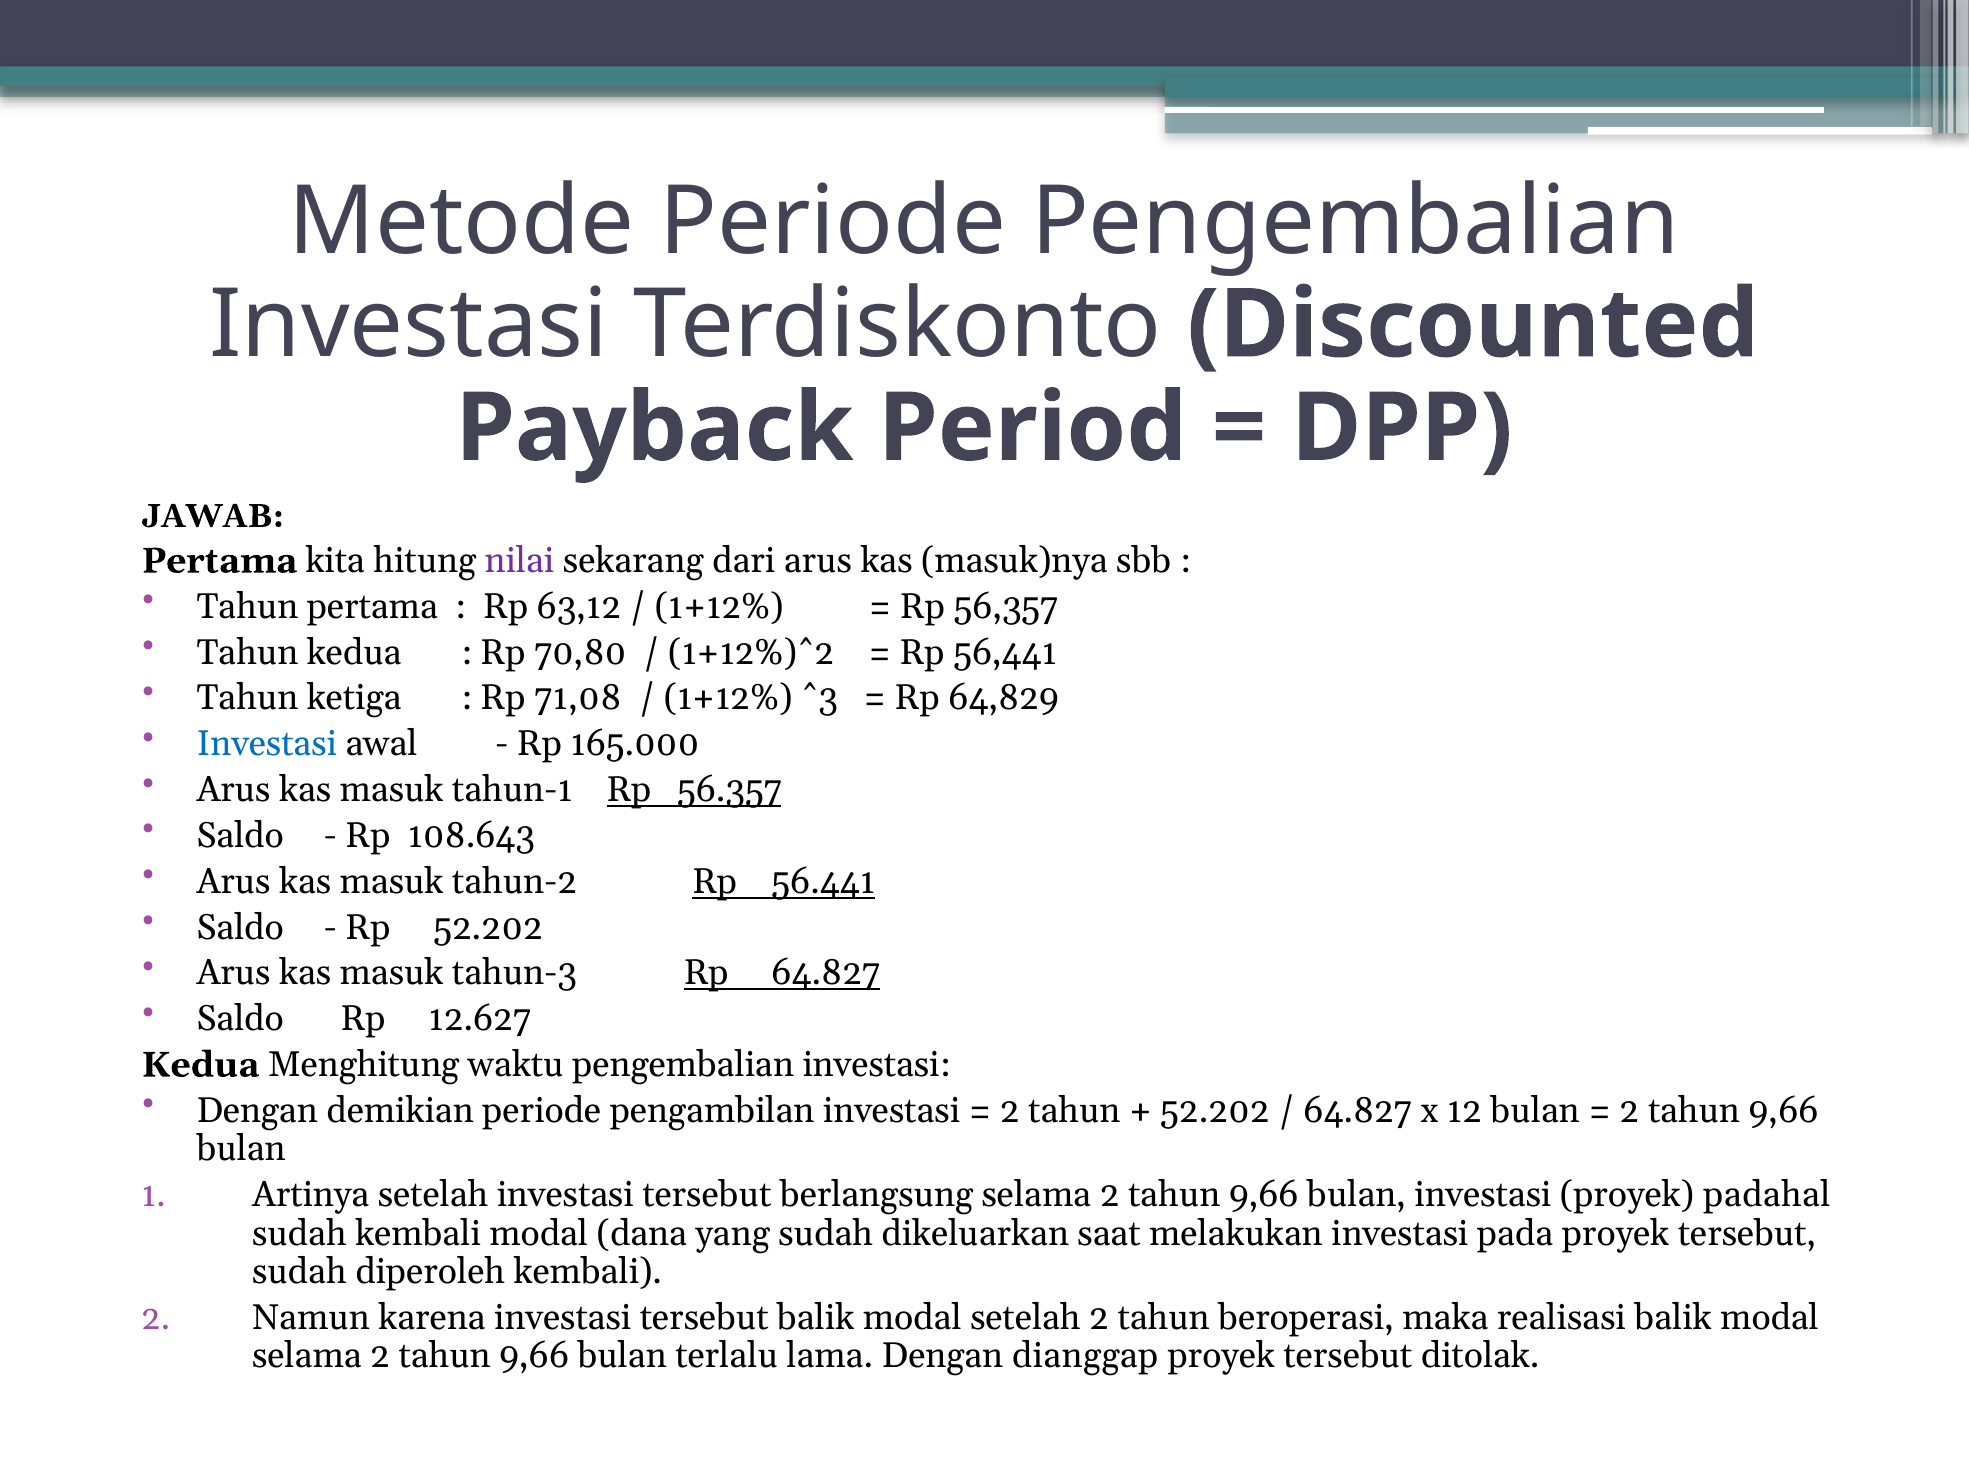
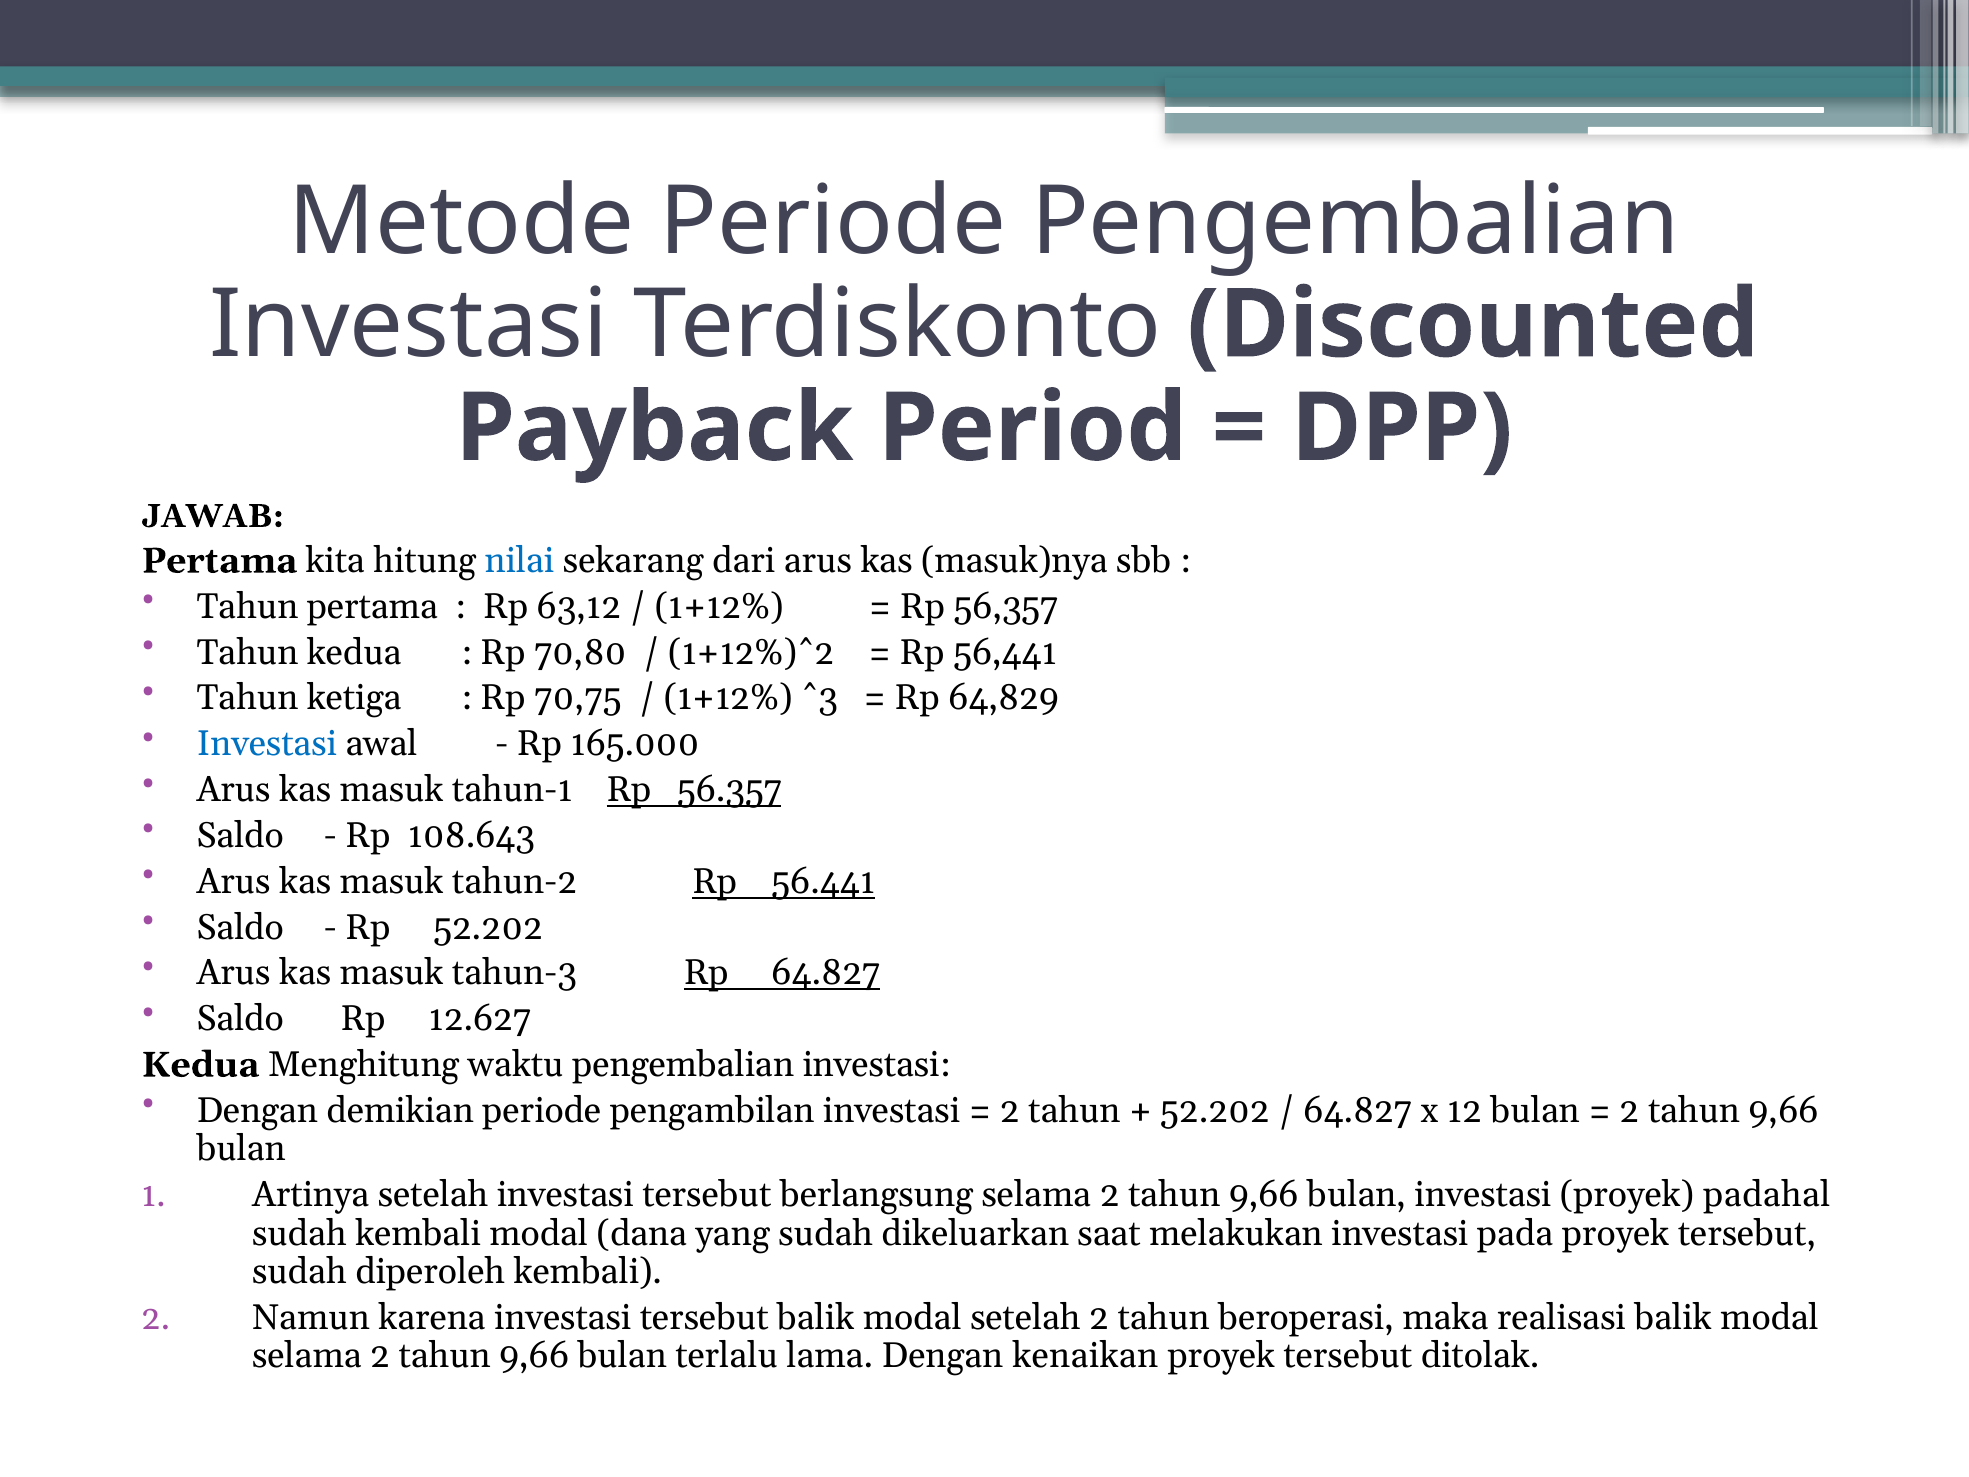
nilai colour: purple -> blue
71,08: 71,08 -> 70,75
dianggap: dianggap -> kenaikan
